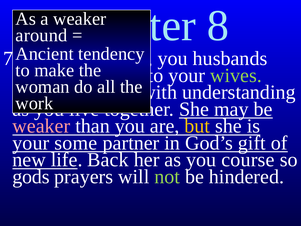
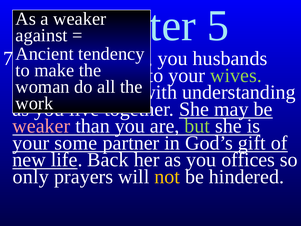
8: 8 -> 5
around: around -> against
but colour: yellow -> light green
course: course -> offices
gods: gods -> only
not colour: light green -> yellow
